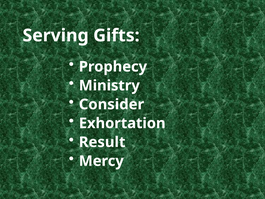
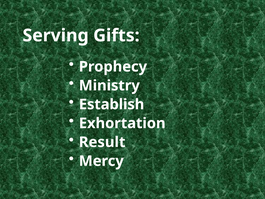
Consider: Consider -> Establish
